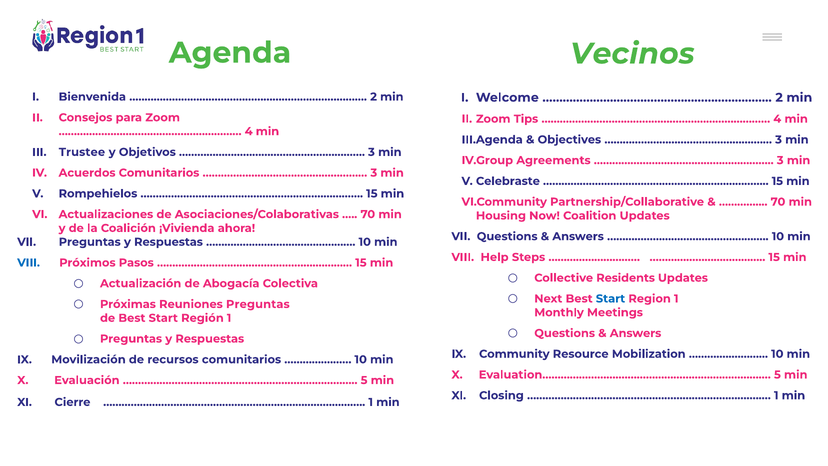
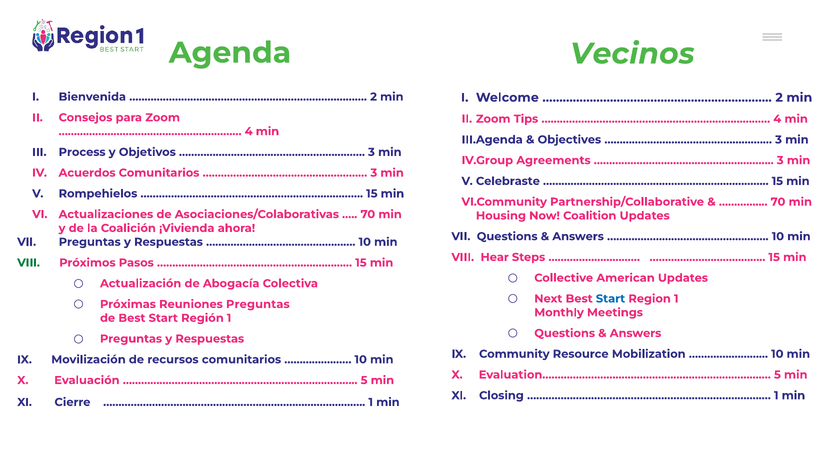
Trustee: Trustee -> Process
Help: Help -> Hear
VIII at (29, 263) colour: blue -> green
Residents: Residents -> American
